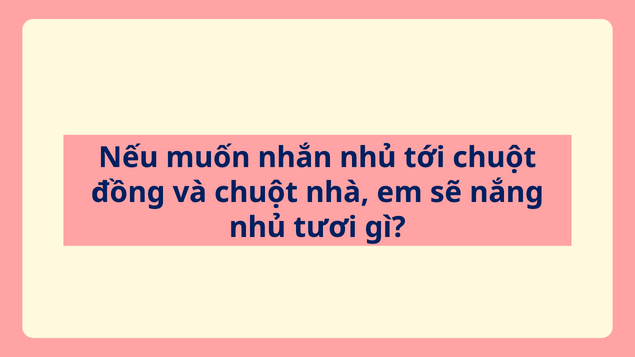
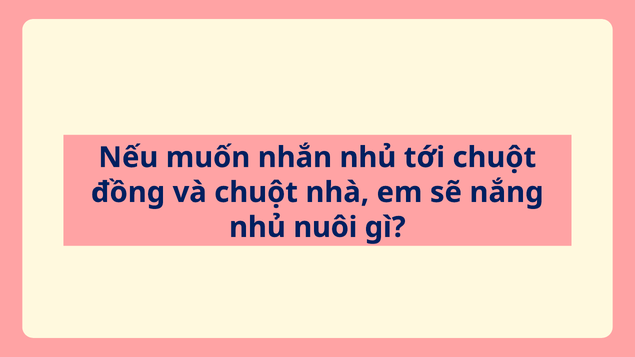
tươi: tươi -> nuôi
